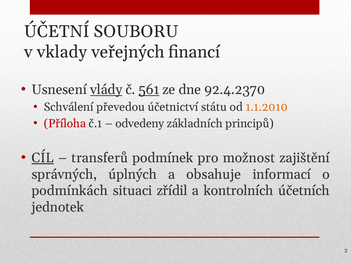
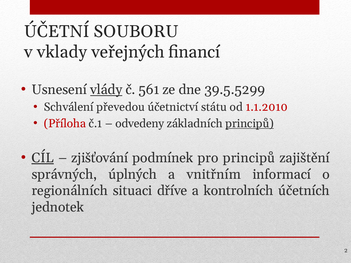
561 underline: present -> none
92.4.2370: 92.4.2370 -> 39.5.5299
1.1.2010 colour: orange -> red
principů at (250, 124) underline: none -> present
transferů: transferů -> zjišťování
pro možnost: možnost -> principů
obsahuje: obsahuje -> vnitřním
podmínkách: podmínkách -> regionálních
zřídil: zřídil -> dříve
